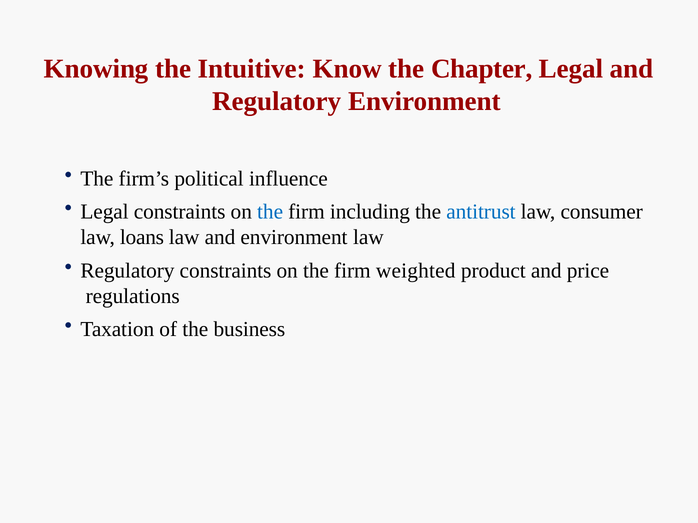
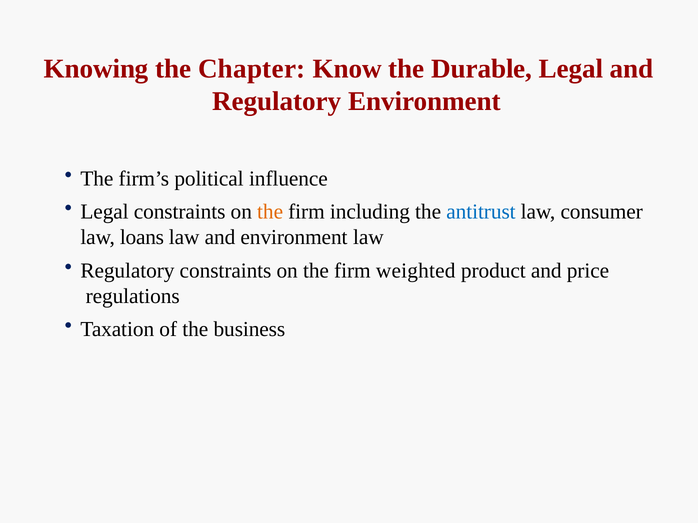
Intuitive: Intuitive -> Chapter
Chapter: Chapter -> Durable
the at (270, 212) colour: blue -> orange
